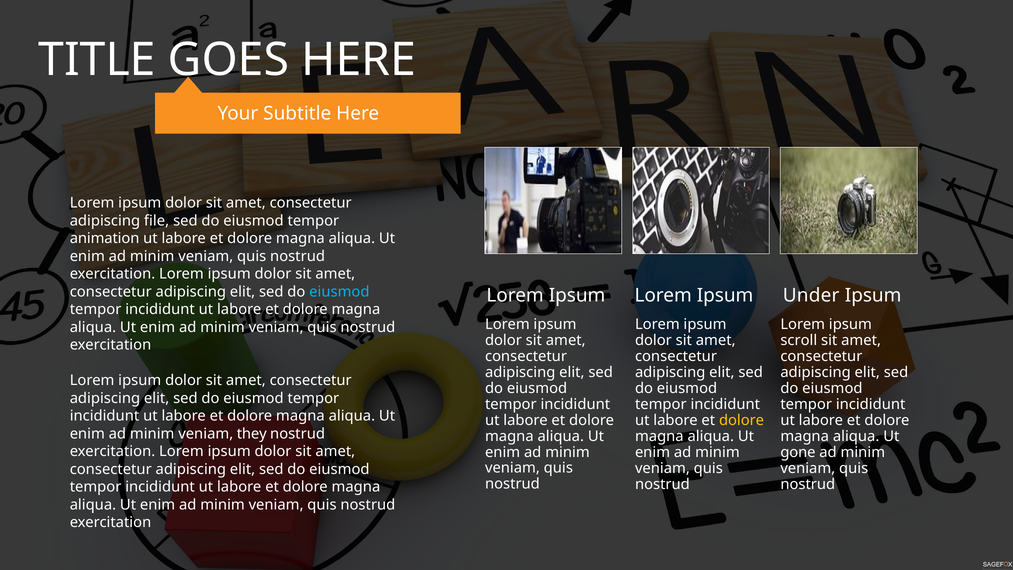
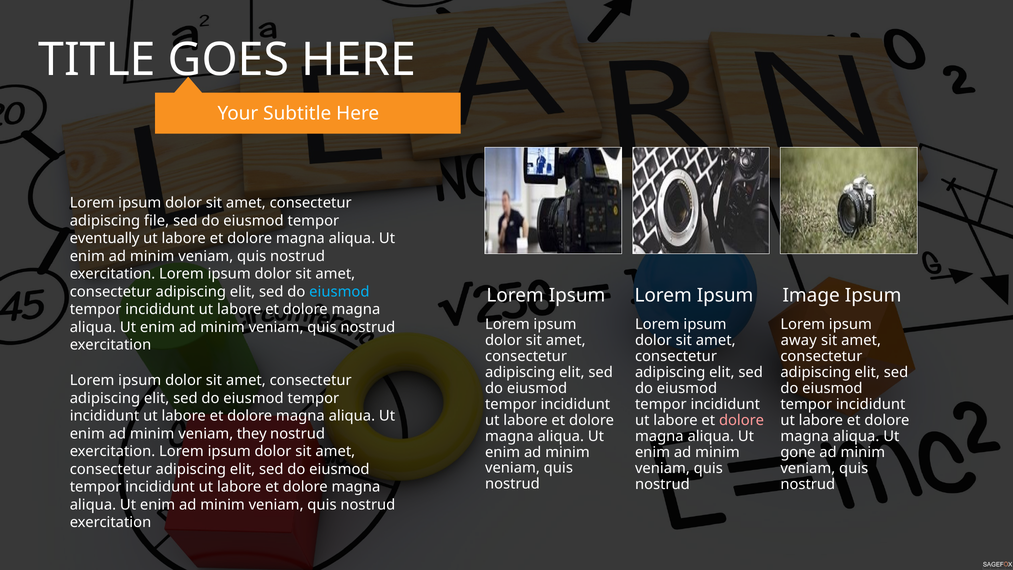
animation: animation -> eventually
Under: Under -> Image
scroll: scroll -> away
dolore at (742, 420) colour: yellow -> pink
